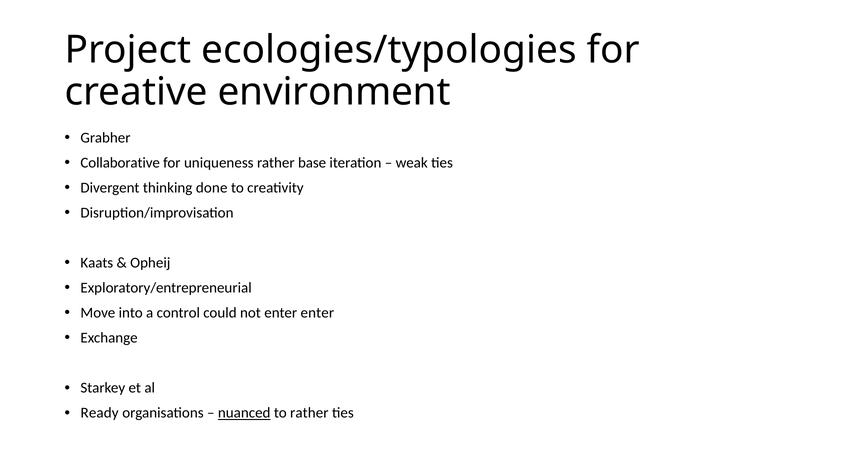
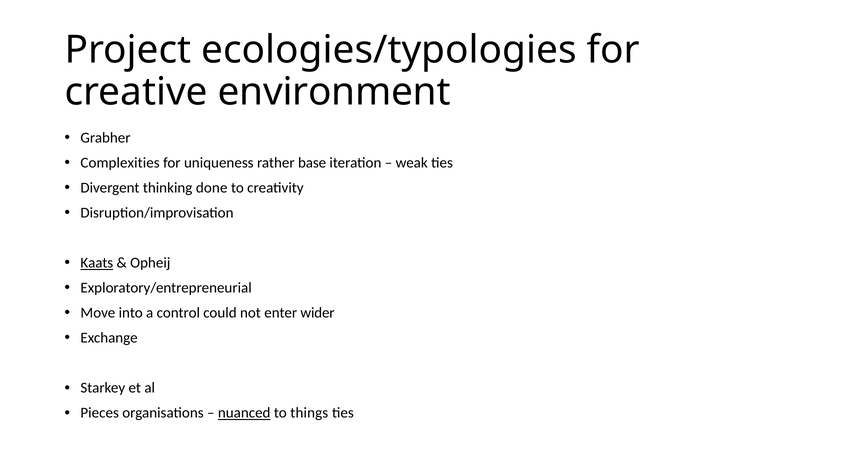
Collaborative: Collaborative -> Complexities
Kaats underline: none -> present
enter enter: enter -> wider
Ready: Ready -> Pieces
to rather: rather -> things
